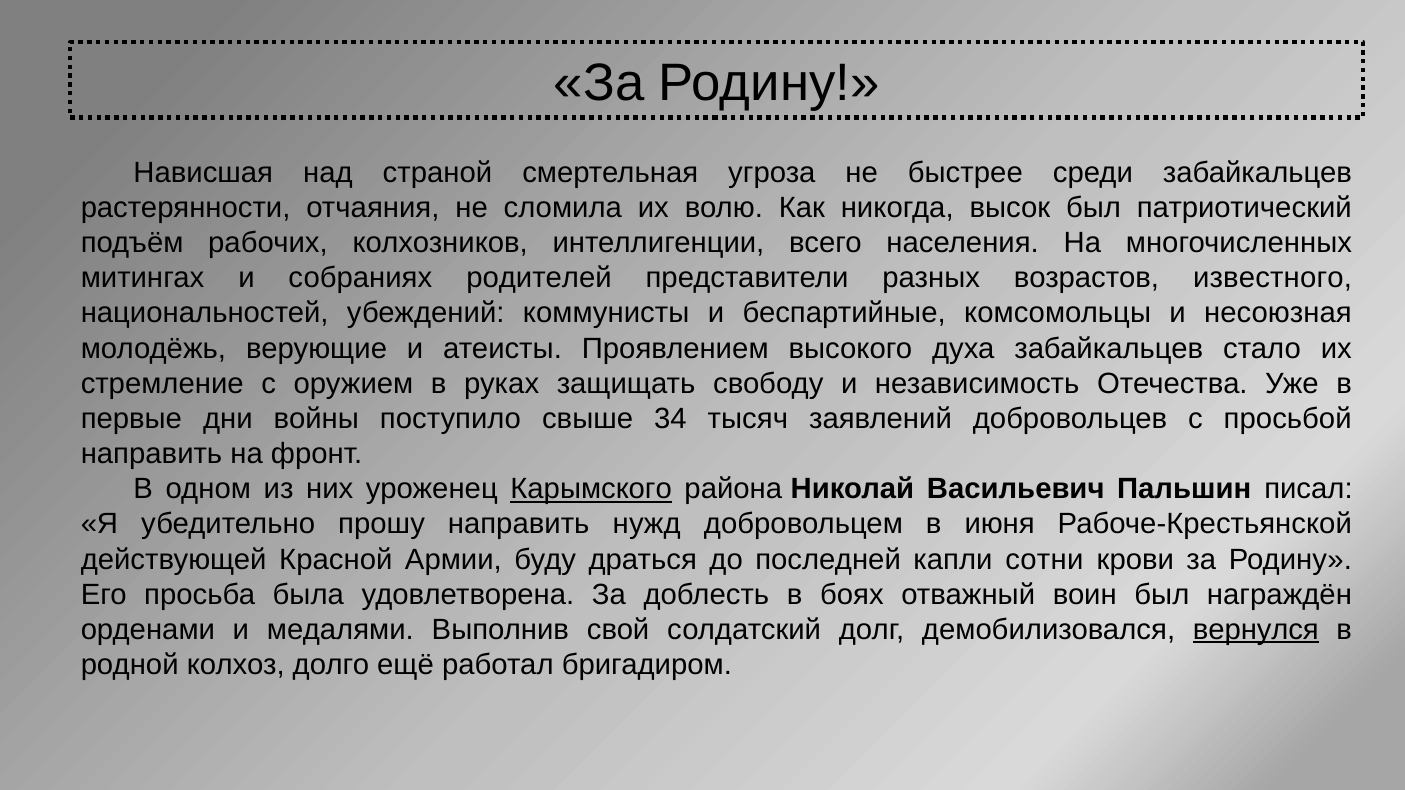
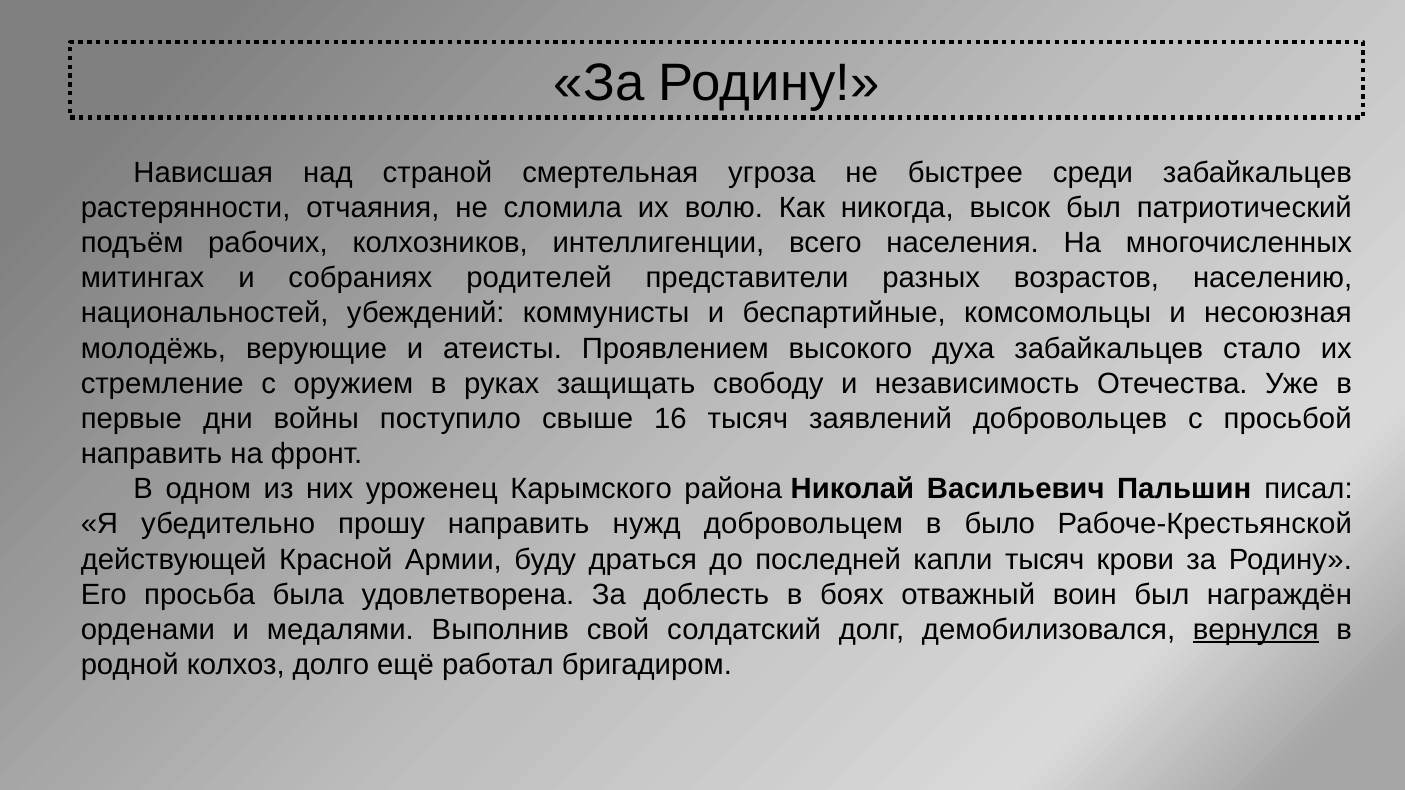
известного: известного -> населению
34: 34 -> 16
Карымского underline: present -> none
июня: июня -> было
капли сотни: сотни -> тысяч
